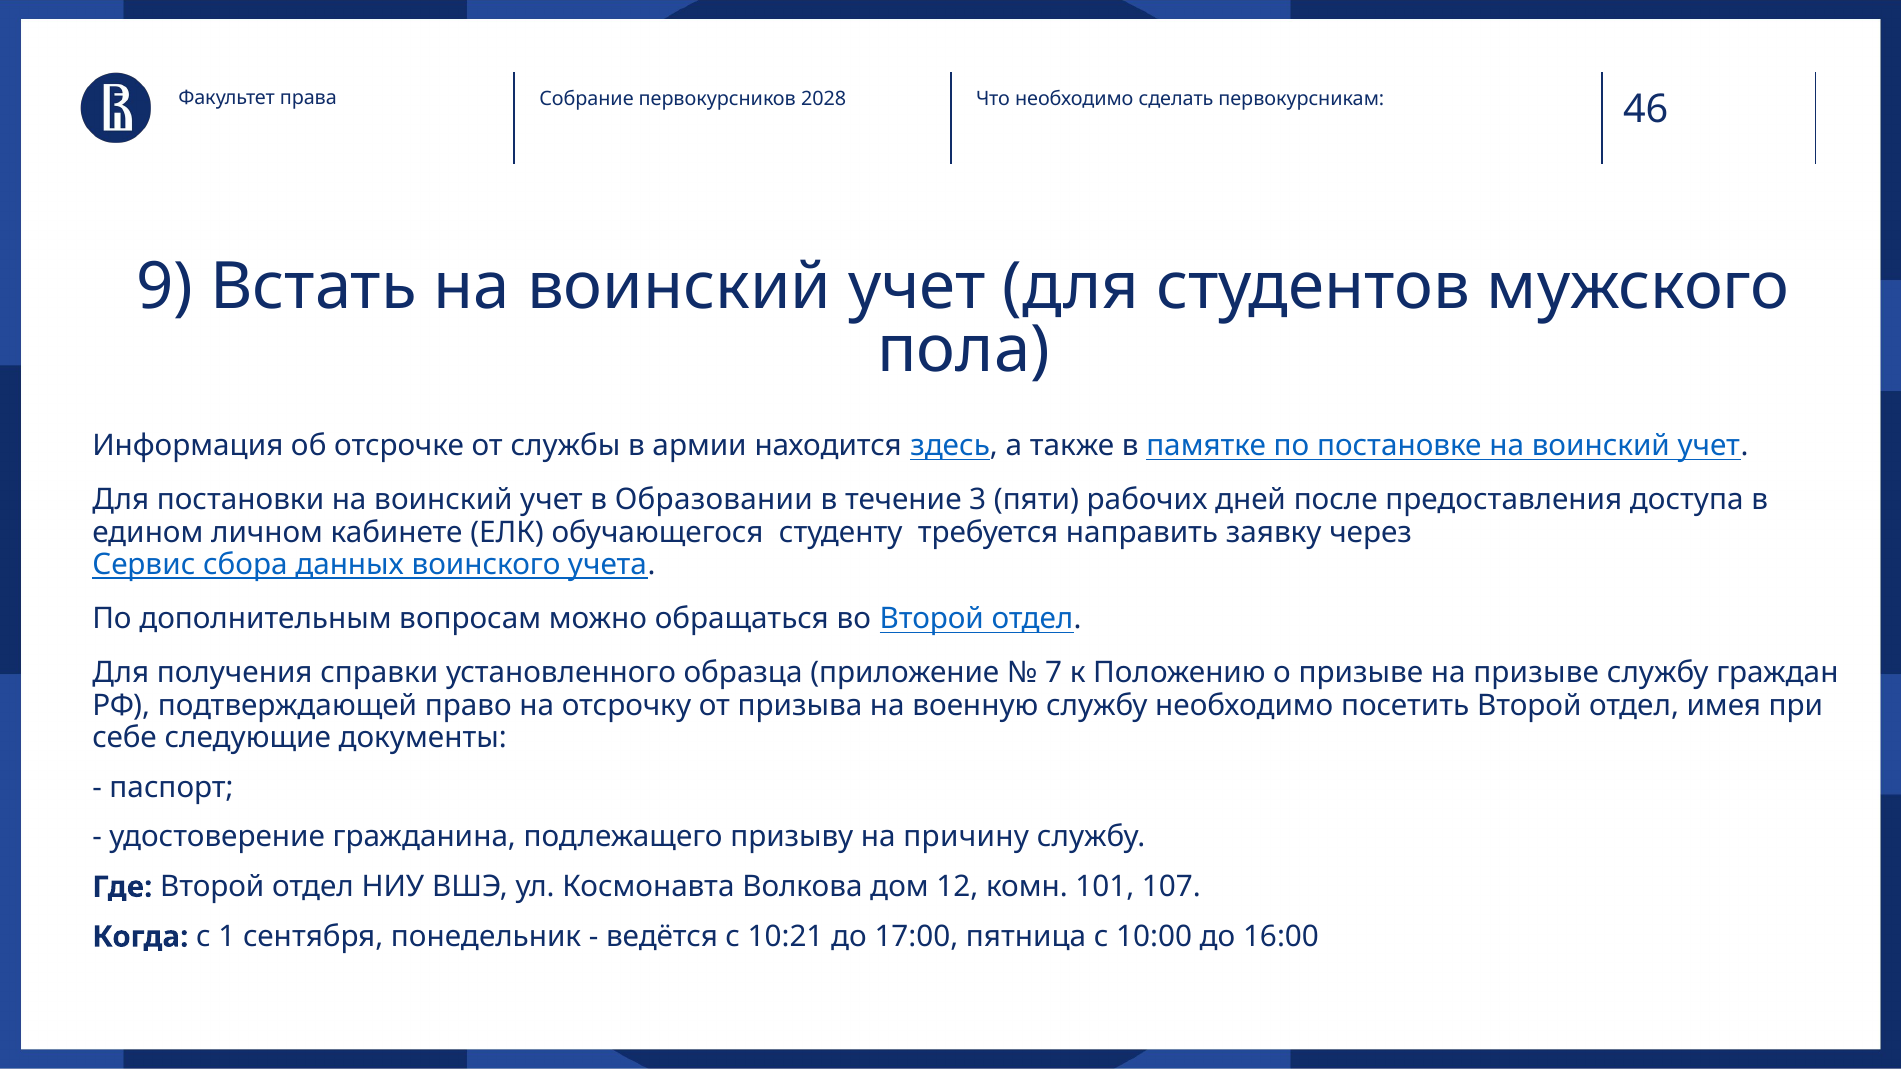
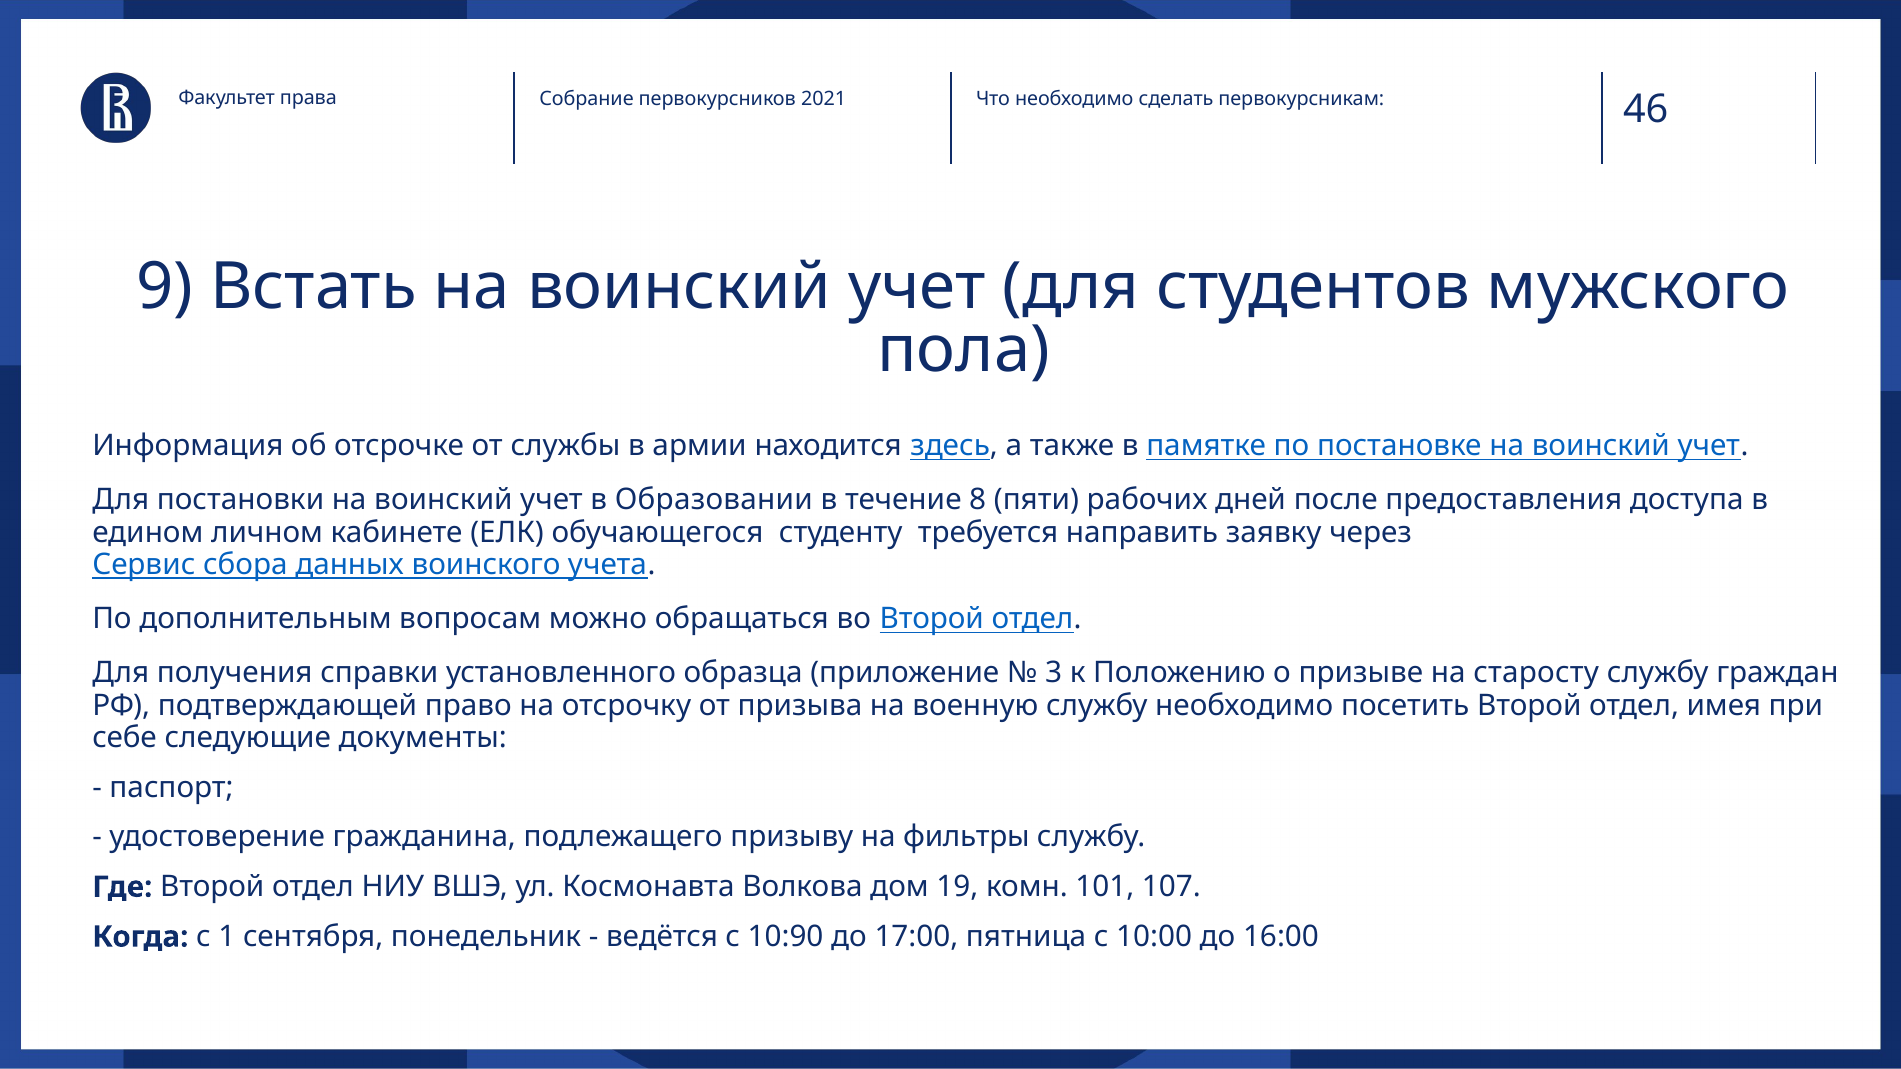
2028: 2028 -> 2021
3: 3 -> 8
7: 7 -> 3
на призыве: призыве -> старосту
причину: причину -> фильтры
12: 12 -> 19
10:21: 10:21 -> 10:90
